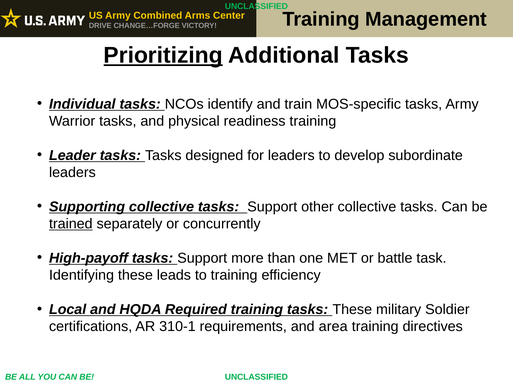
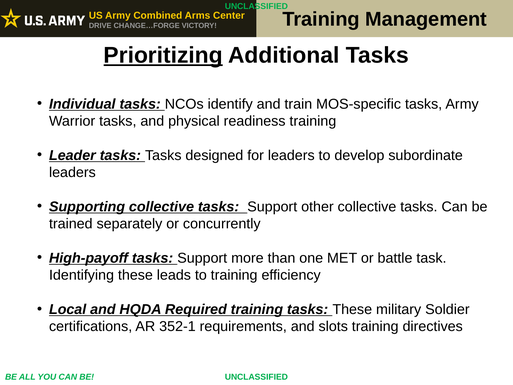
trained underline: present -> none
310-1: 310-1 -> 352-1
area: area -> slots
